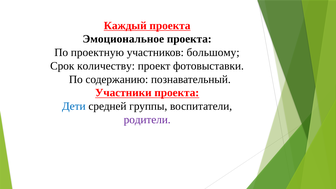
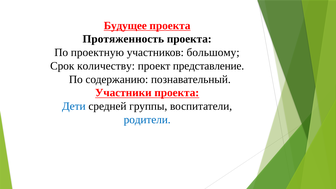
Каждый: Каждый -> Будущее
Эмоциональное: Эмоциональное -> Протяженность
фотовыставки: фотовыставки -> представление
родители colour: purple -> blue
